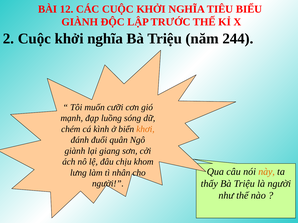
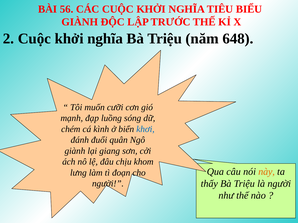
12: 12 -> 56
244: 244 -> 648
khơi colour: orange -> blue
nhân: nhân -> đoạn
